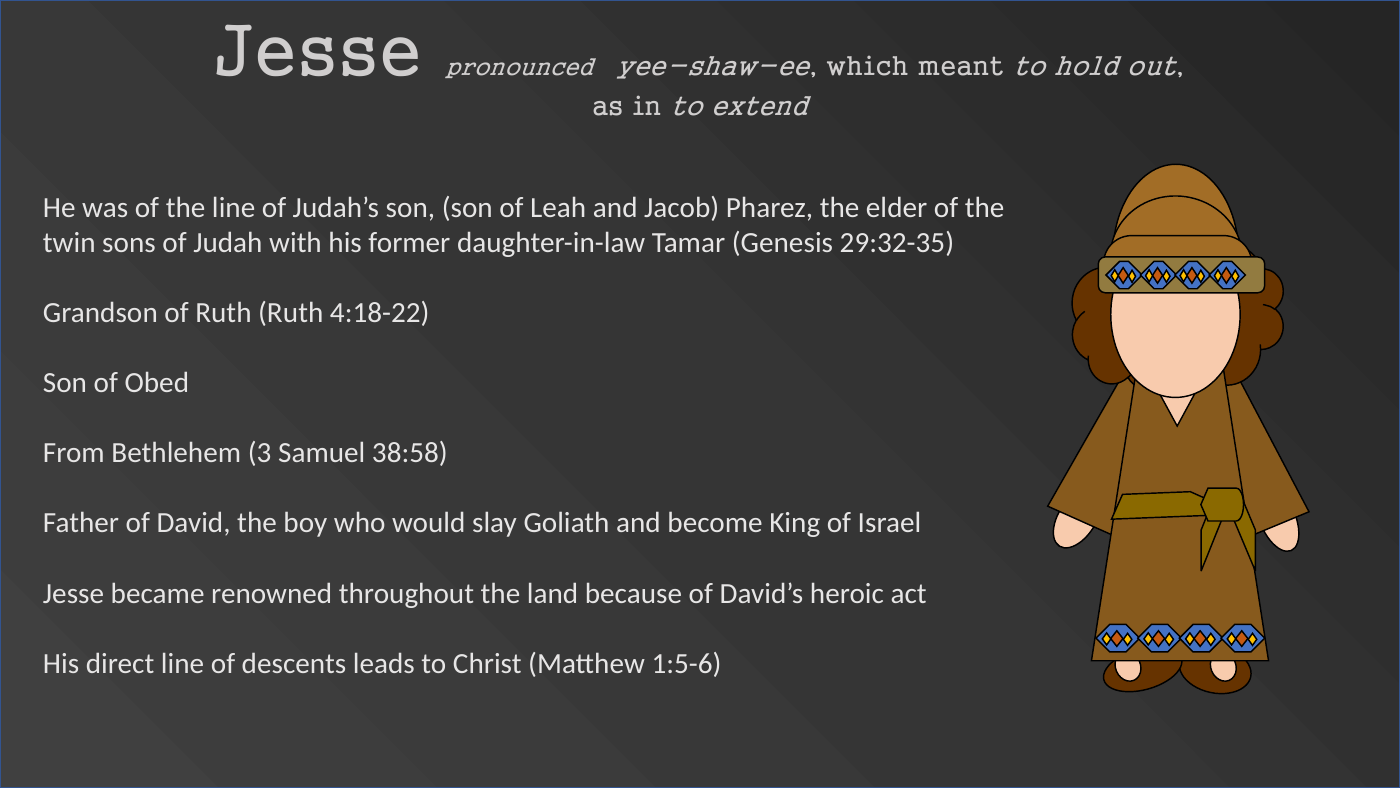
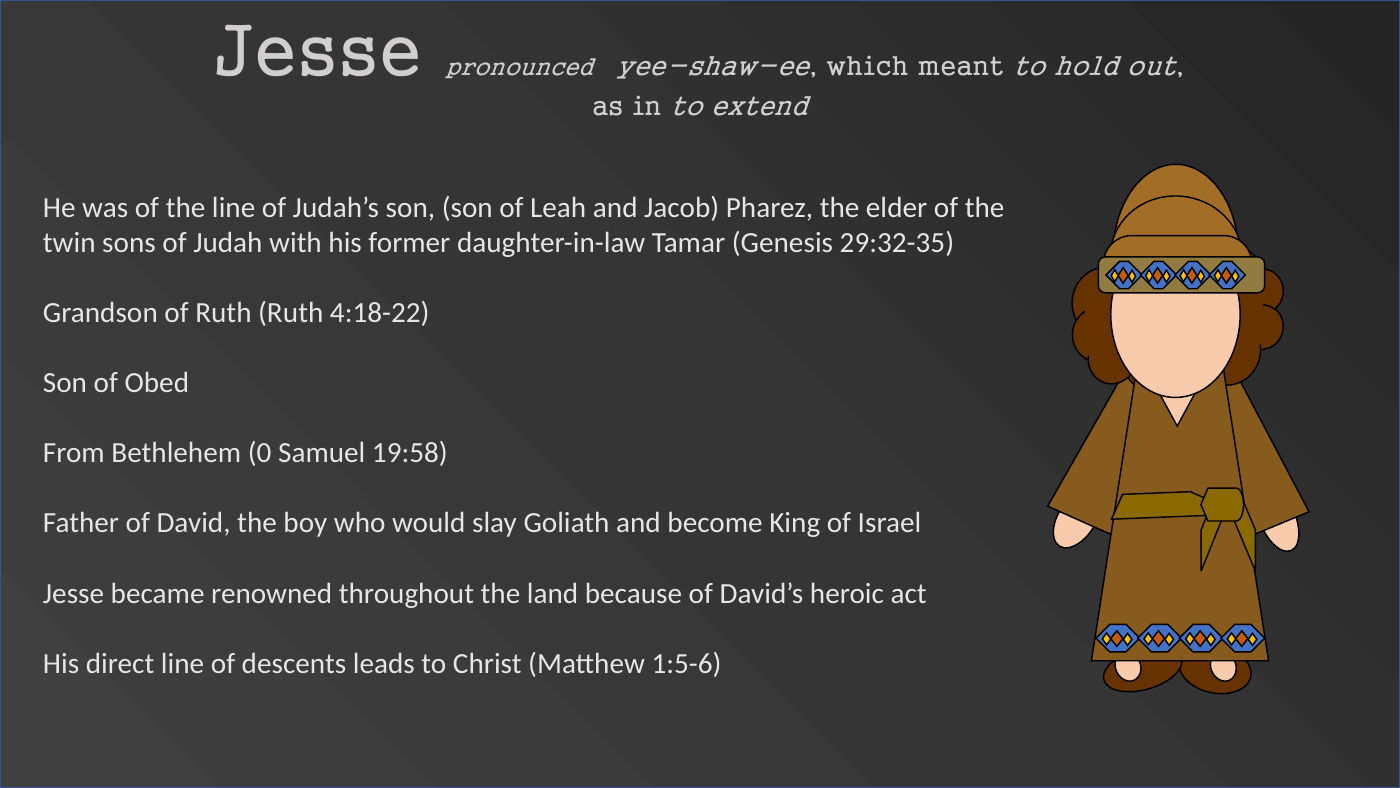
3: 3 -> 0
38:58: 38:58 -> 19:58
